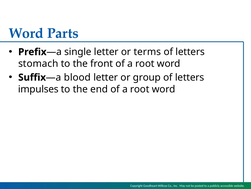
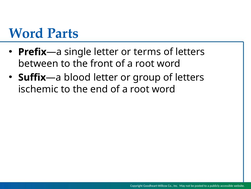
stomach: stomach -> between
impulses: impulses -> ischemic
